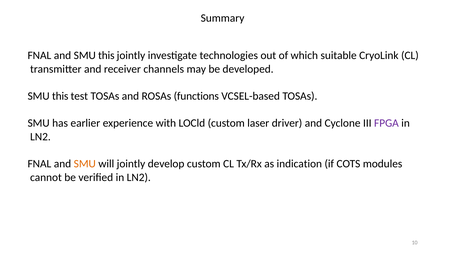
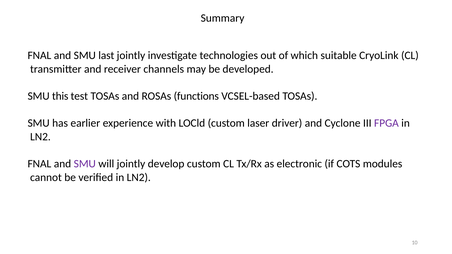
and SMU this: this -> last
SMU at (85, 164) colour: orange -> purple
indication: indication -> electronic
